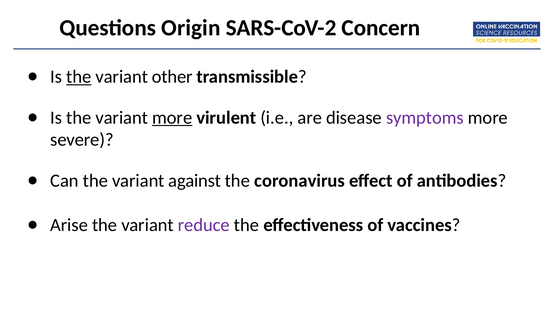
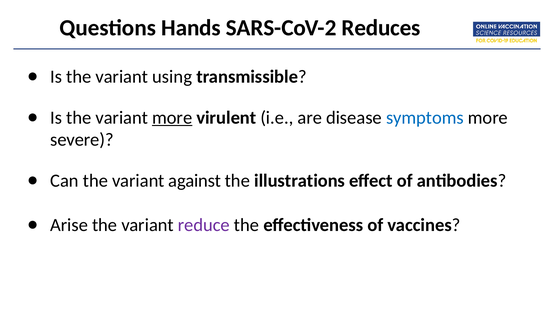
Origin: Origin -> Hands
Concern: Concern -> Reduces
the at (79, 77) underline: present -> none
other: other -> using
symptoms colour: purple -> blue
coronavirus: coronavirus -> illustrations
